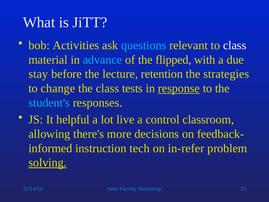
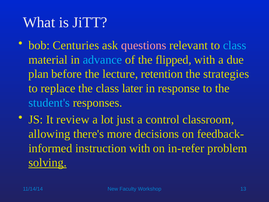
Activities: Activities -> Centuries
questions colour: light blue -> pink
class at (235, 45) colour: white -> light blue
stay: stay -> plan
change: change -> replace
tests: tests -> later
response underline: present -> none
helpful: helpful -> review
live: live -> just
instruction tech: tech -> with
